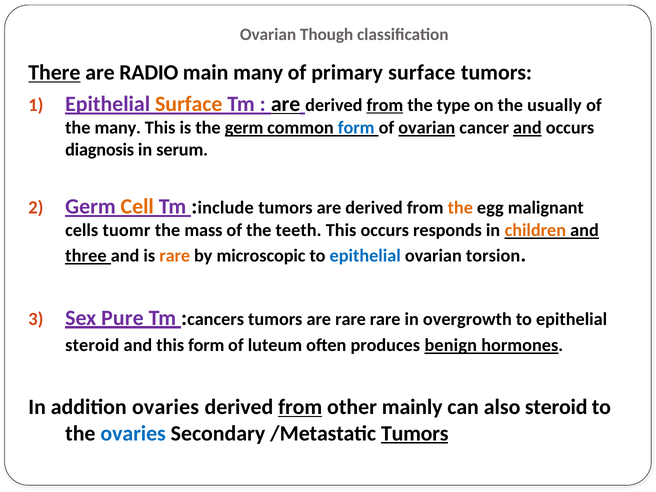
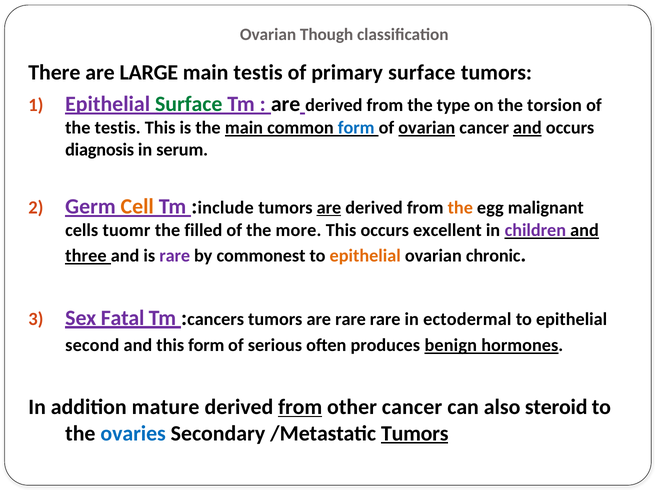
There underline: present -> none
RADIO: RADIO -> LARGE
main many: many -> testis
Surface at (189, 104) colour: orange -> green
are at (286, 104) underline: present -> none
from at (385, 105) underline: present -> none
usually: usually -> torsion
the many: many -> testis
the germ: germ -> main
are at (329, 208) underline: none -> present
mass: mass -> filled
teeth: teeth -> more
responds: responds -> excellent
children colour: orange -> purple
rare at (175, 256) colour: orange -> purple
microscopic: microscopic -> commonest
epithelial at (365, 256) colour: blue -> orange
torsion: torsion -> chronic
Pure: Pure -> Fatal
overgrowth: overgrowth -> ectodermal
steroid at (92, 345): steroid -> second
luteum: luteum -> serious
addition ovaries: ovaries -> mature
other mainly: mainly -> cancer
